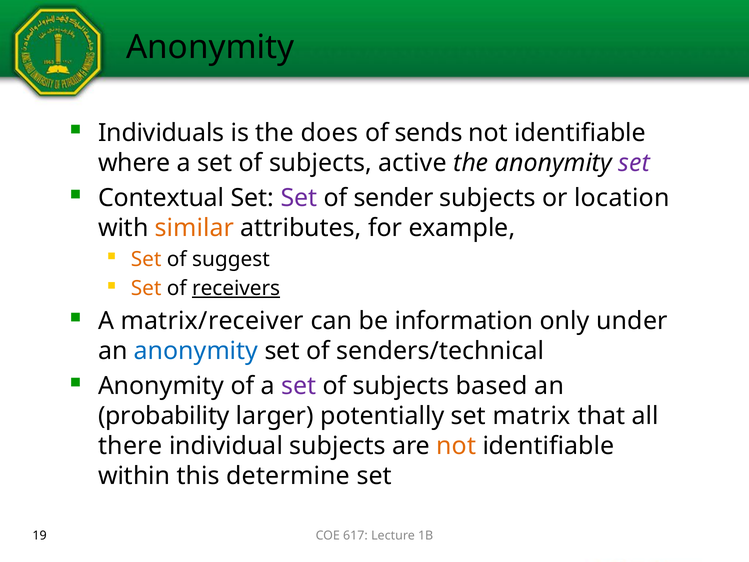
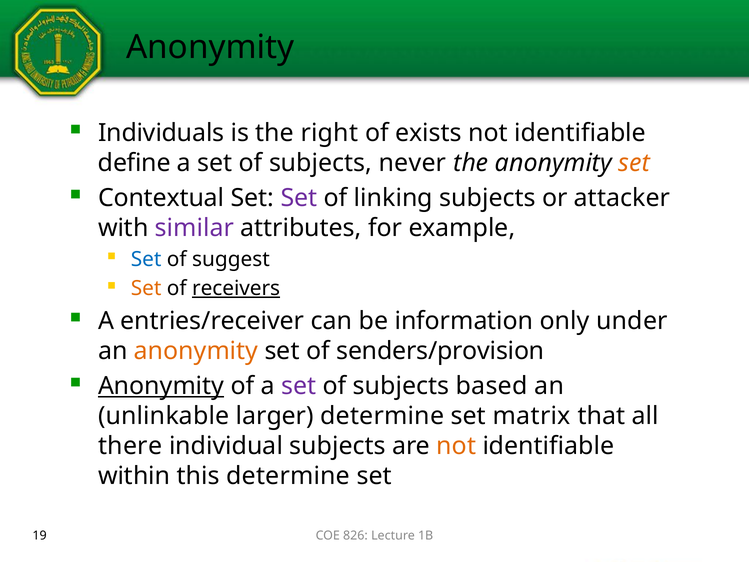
does: does -> right
sends: sends -> exists
where: where -> define
active: active -> never
set at (634, 163) colour: purple -> orange
sender: sender -> linking
location: location -> attacker
similar colour: orange -> purple
Set at (146, 259) colour: orange -> blue
matrix/receiver: matrix/receiver -> entries/receiver
anonymity at (196, 351) colour: blue -> orange
senders/technical: senders/technical -> senders/provision
Anonymity at (161, 386) underline: none -> present
probability: probability -> unlinkable
larger potentially: potentially -> determine
617: 617 -> 826
